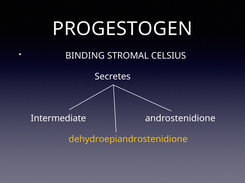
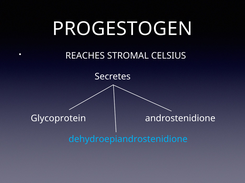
BINDING: BINDING -> REACHES
Intermediate: Intermediate -> Glycoprotein
dehydroepiandrostenidione colour: yellow -> light blue
